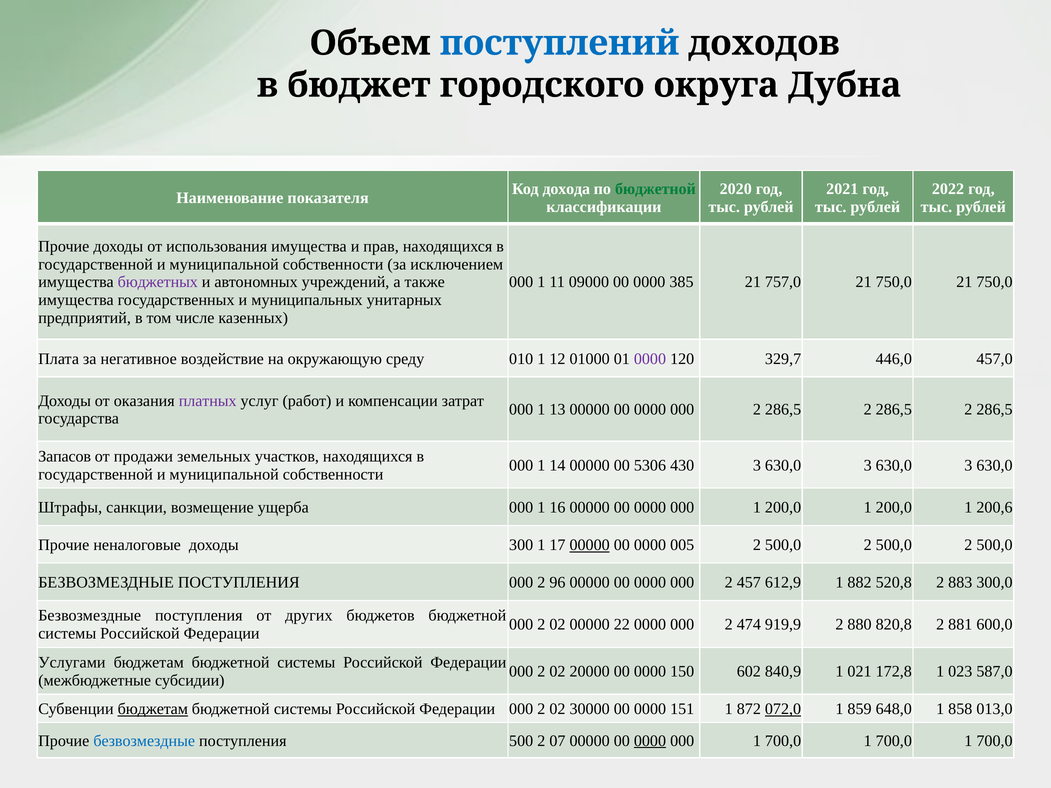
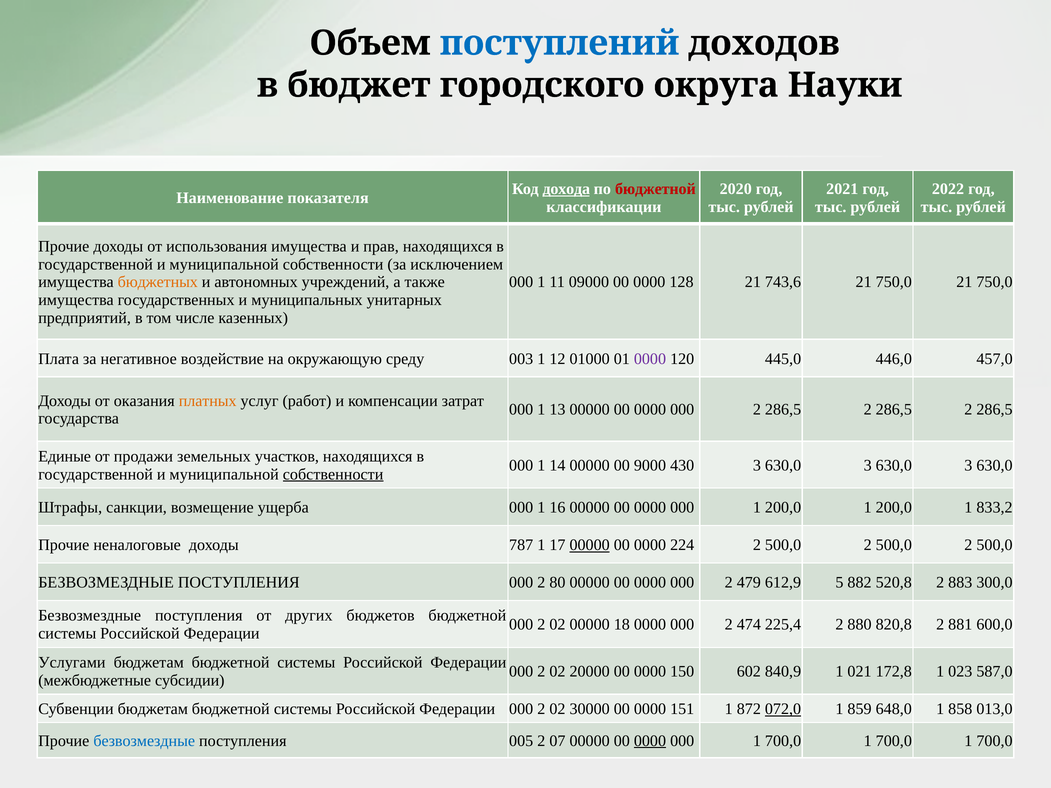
Дубна: Дубна -> Науки
дохода underline: none -> present
бюджетной at (655, 189) colour: green -> red
бюджетных colour: purple -> orange
385: 385 -> 128
757,0: 757,0 -> 743,6
010: 010 -> 003
329,7: 329,7 -> 445,0
платных colour: purple -> orange
Запасов: Запасов -> Единые
5306: 5306 -> 9000
собственности at (333, 474) underline: none -> present
200,6: 200,6 -> 833,2
300: 300 -> 787
005: 005 -> 224
96: 96 -> 80
457: 457 -> 479
612,9 1: 1 -> 5
22: 22 -> 18
919,9: 919,9 -> 225,4
бюджетам at (153, 709) underline: present -> none
500: 500 -> 005
